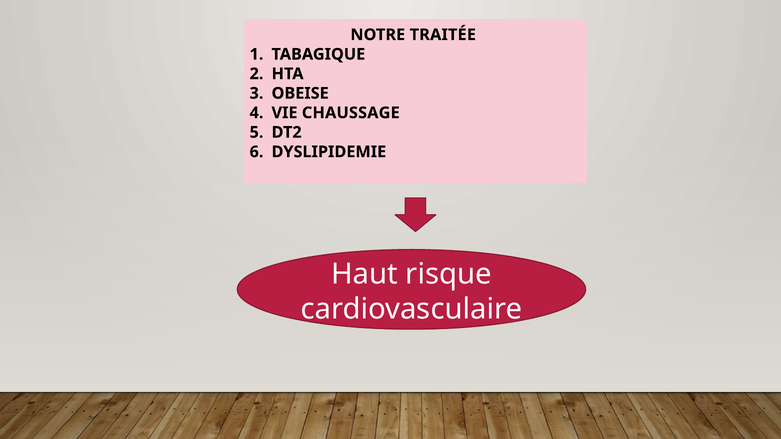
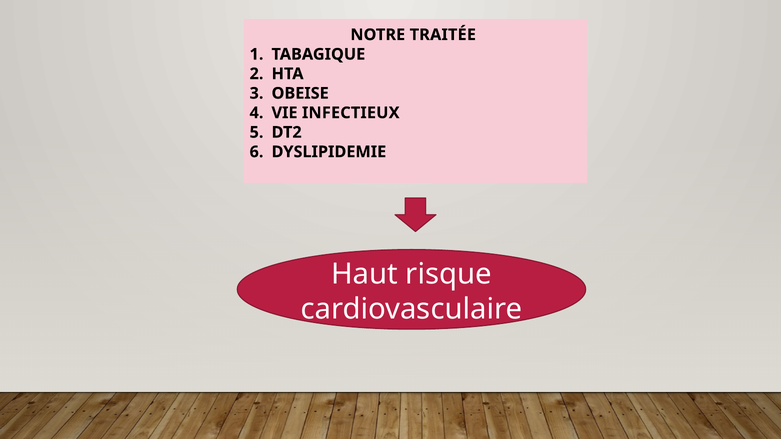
CHAUSSAGE: CHAUSSAGE -> INFECTIEUX
